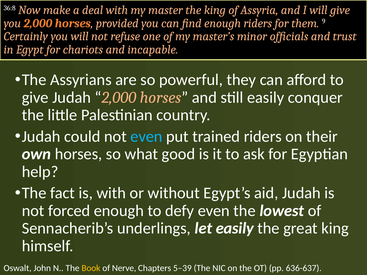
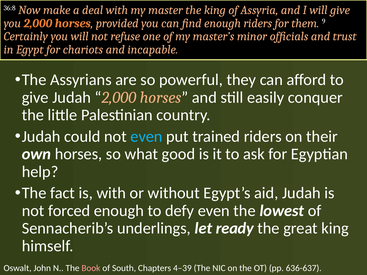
let easily: easily -> ready
Book colour: yellow -> pink
Nerve: Nerve -> South
5–39: 5–39 -> 4–39
